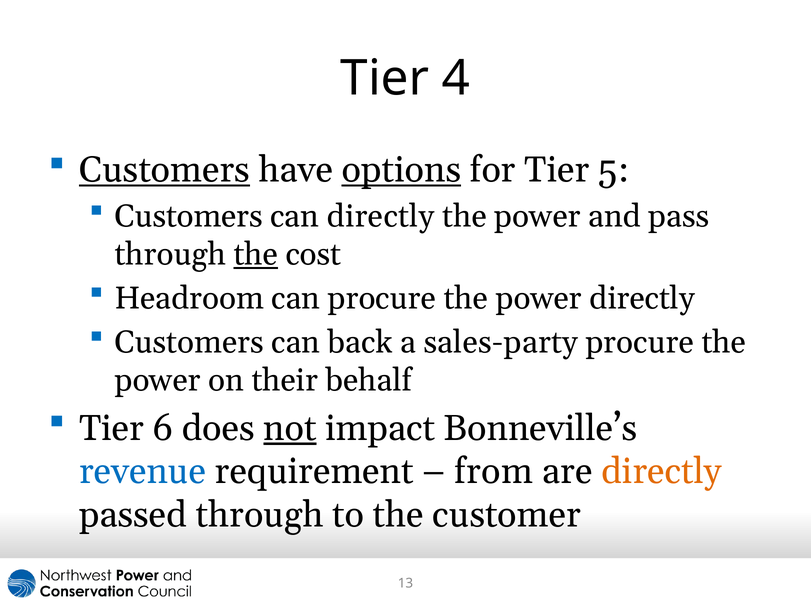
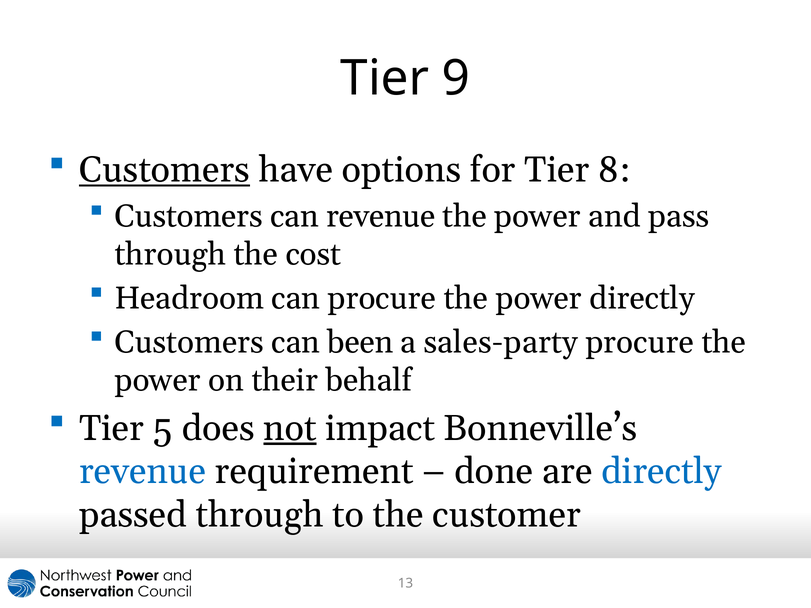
4: 4 -> 9
options underline: present -> none
5: 5 -> 8
can directly: directly -> revenue
the at (256, 254) underline: present -> none
back: back -> been
6: 6 -> 5
from: from -> done
directly at (661, 472) colour: orange -> blue
